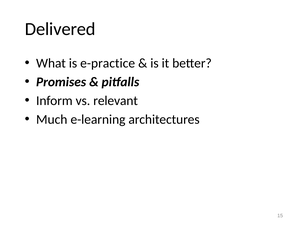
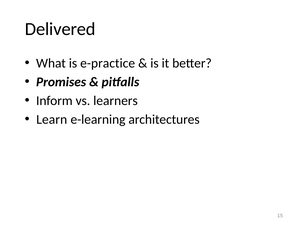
relevant: relevant -> learners
Much: Much -> Learn
